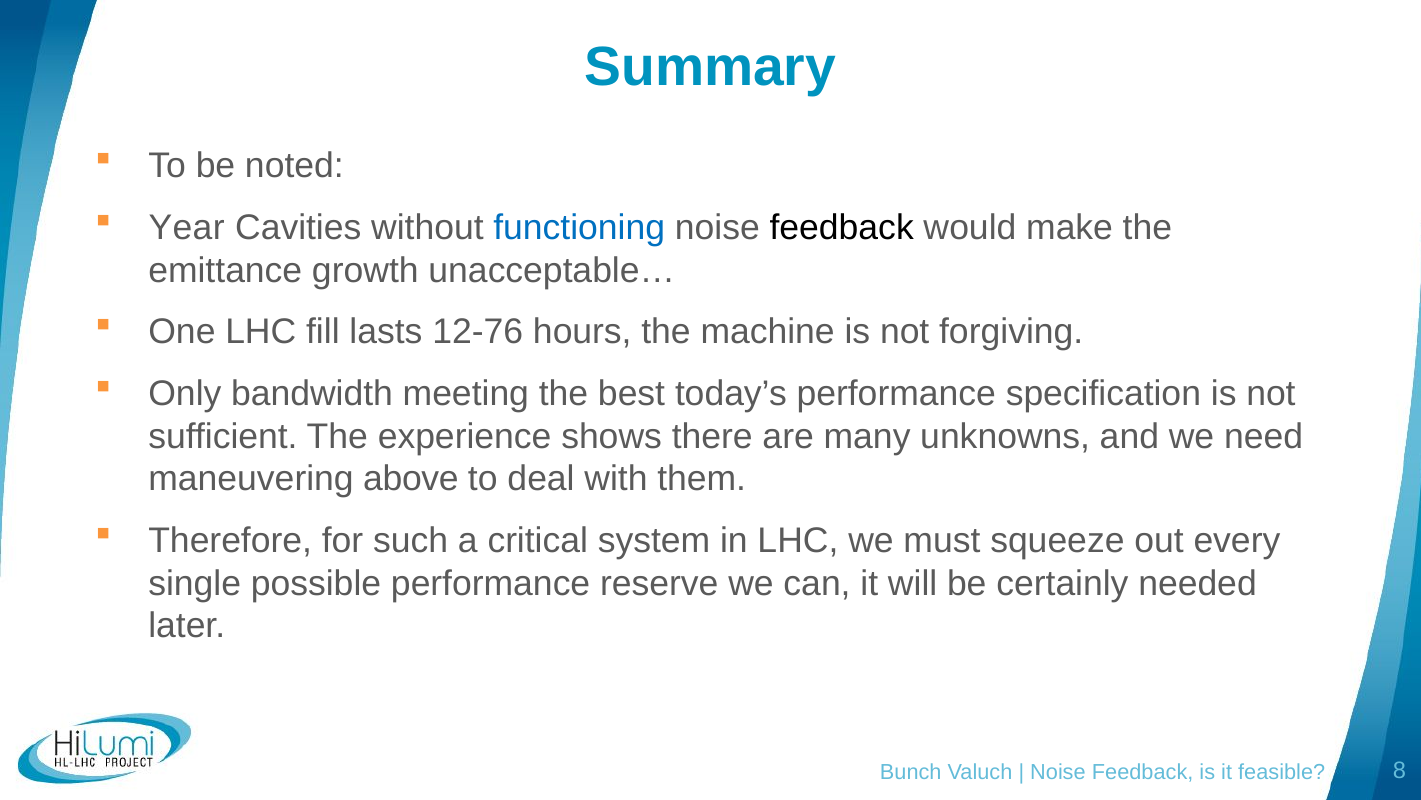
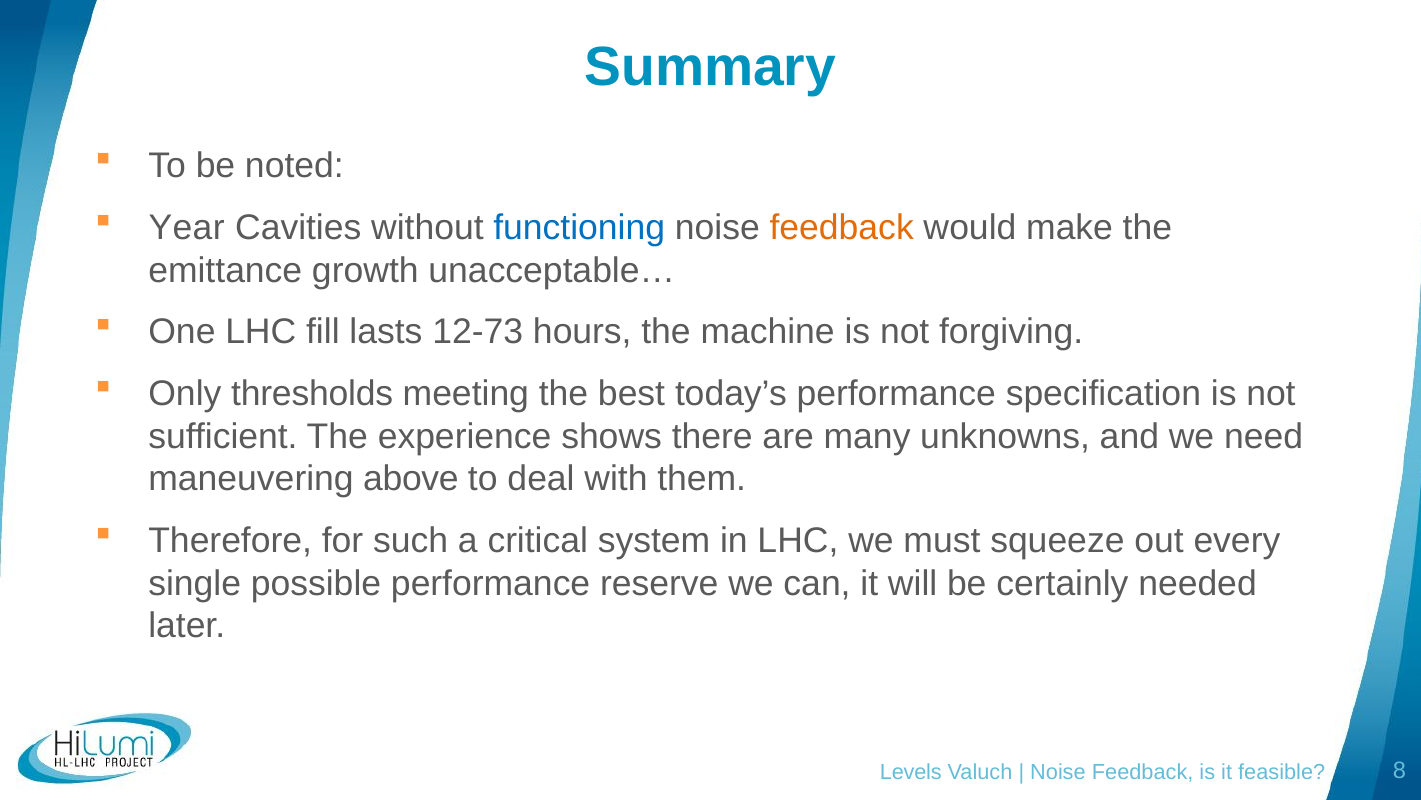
feedback at (842, 227) colour: black -> orange
12-76: 12-76 -> 12-73
bandwidth: bandwidth -> thresholds
Bunch: Bunch -> Levels
